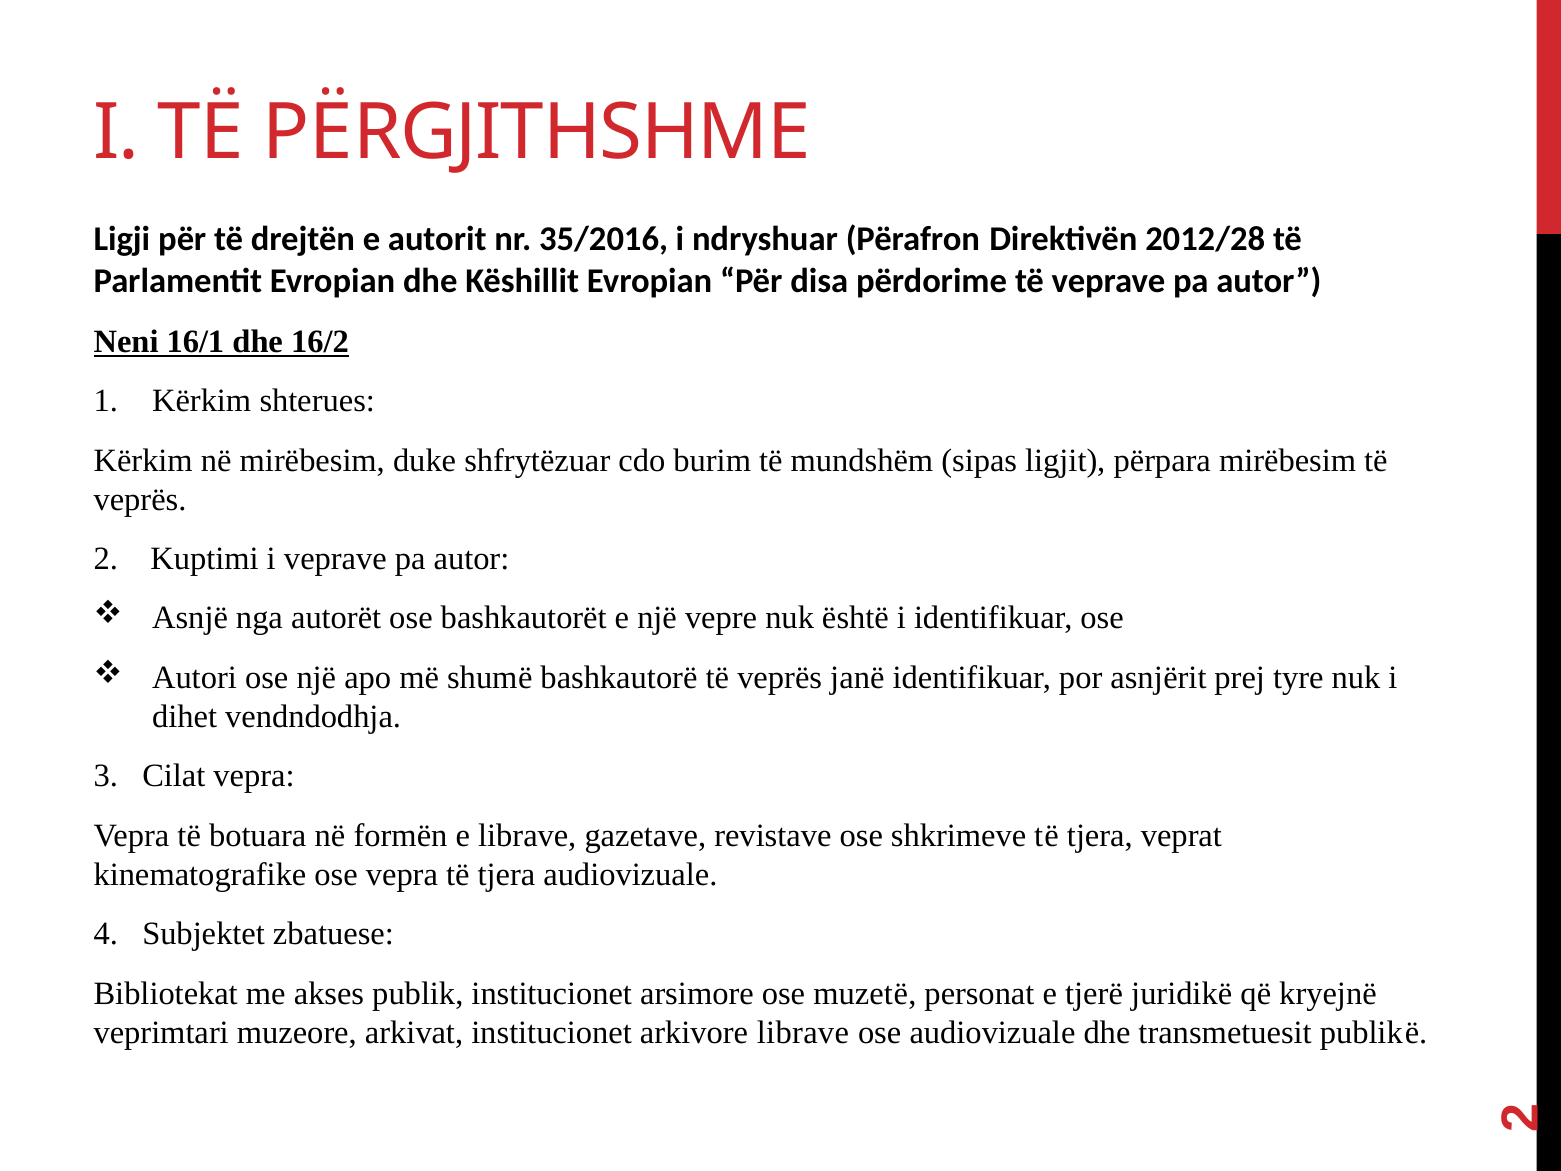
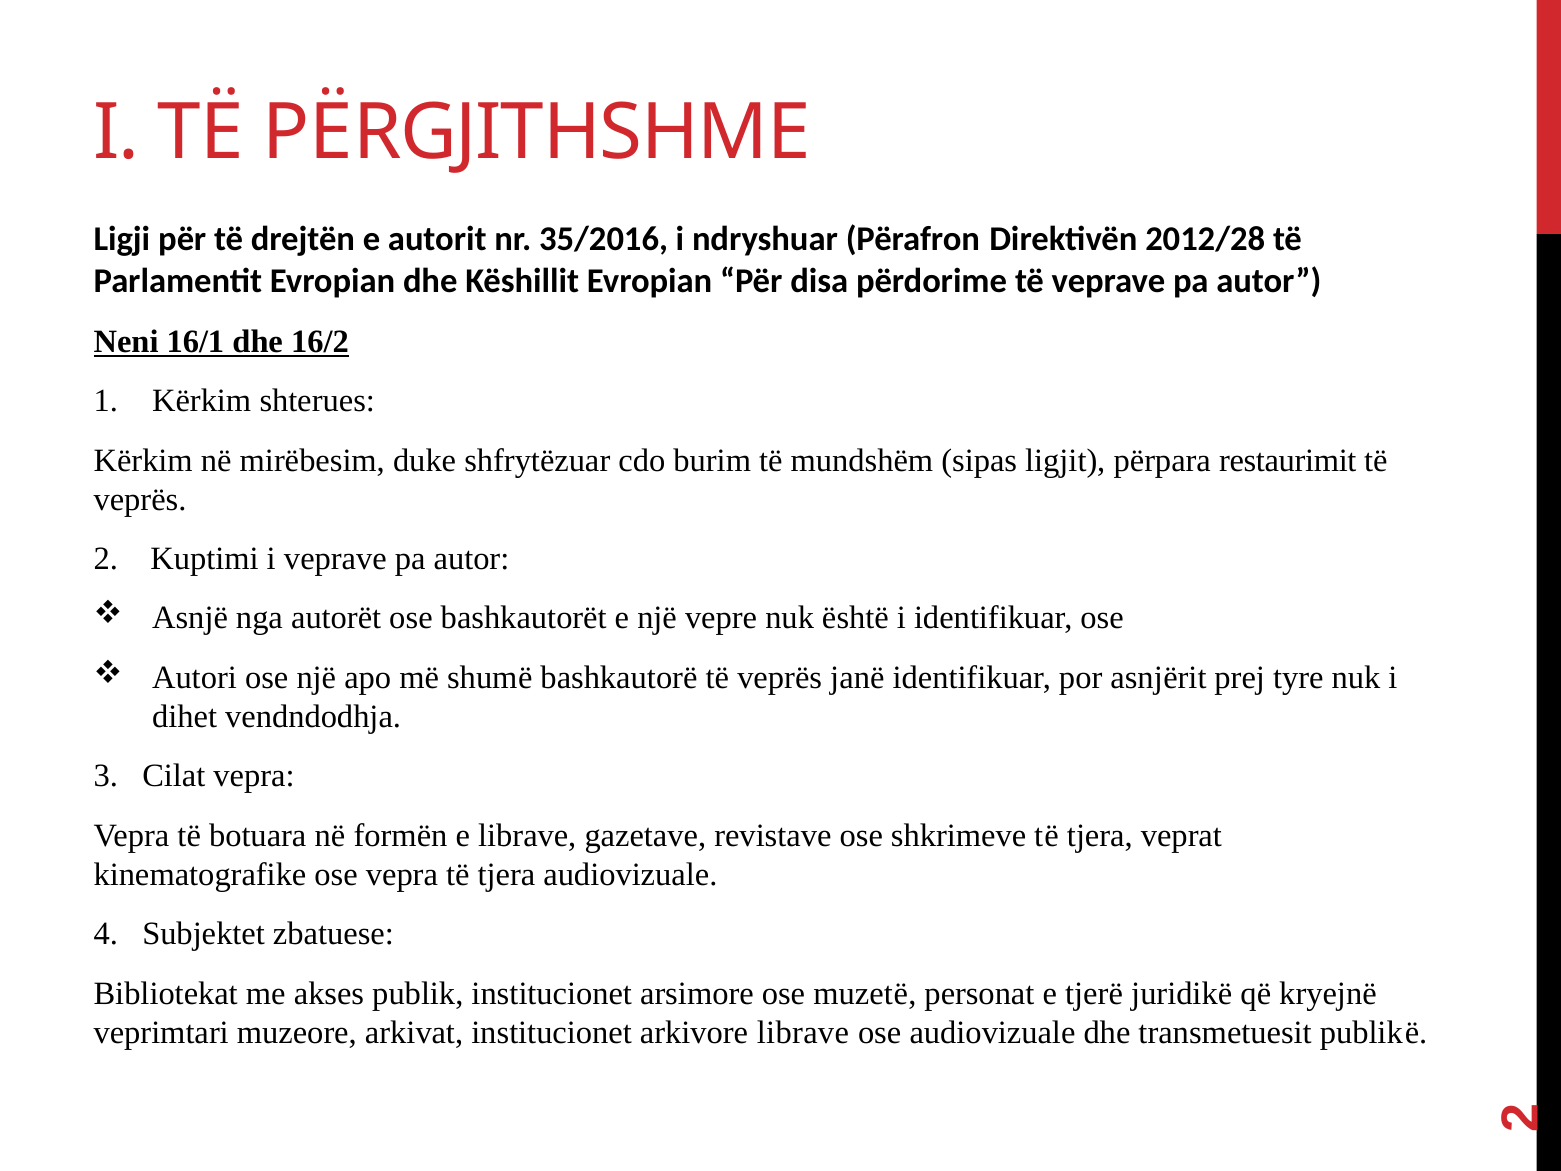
përpara mirëbesim: mirëbesim -> restaurimit
